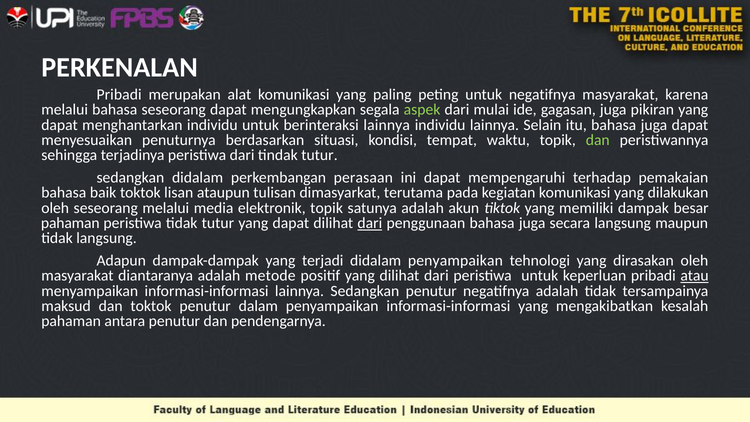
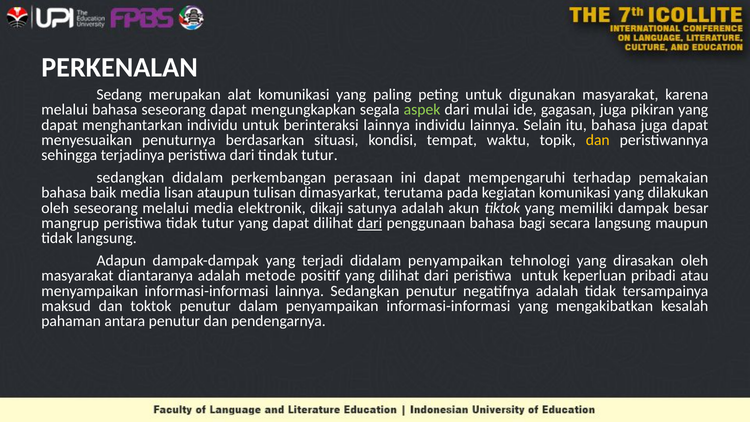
Pribadi at (119, 94): Pribadi -> Sedang
untuk negatifnya: negatifnya -> digunakan
dan at (598, 140) colour: light green -> yellow
baik toktok: toktok -> media
elektronik topik: topik -> dikaji
pahaman at (70, 223): pahaman -> mangrup
penggunaan bahasa juga: juga -> bagi
atau underline: present -> none
